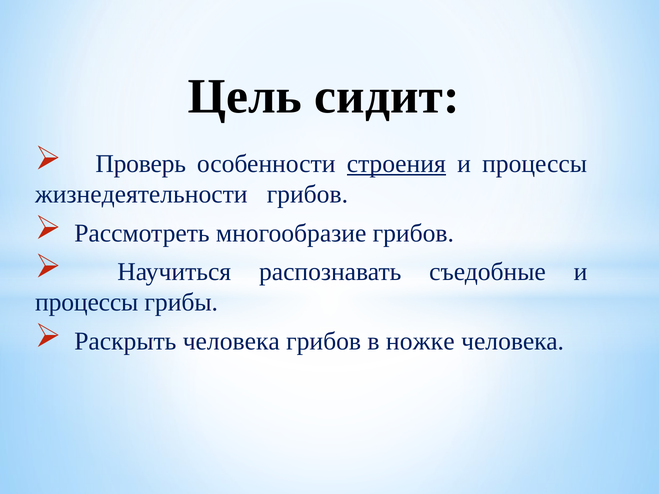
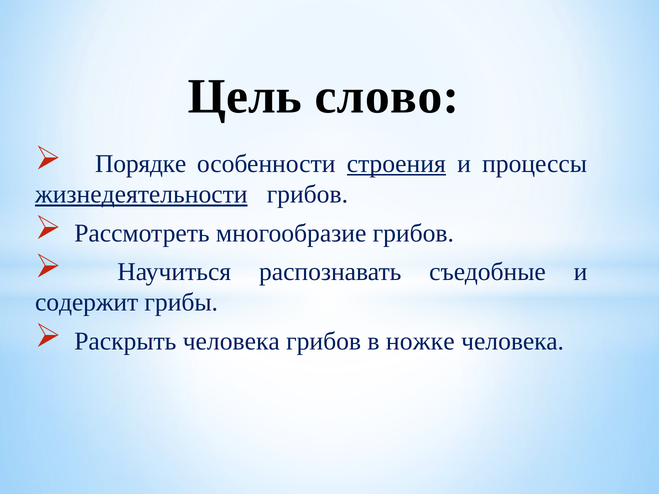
сидит: сидит -> слово
Проверь: Проверь -> Порядке
жизнедеятельности underline: none -> present
процессы at (87, 303): процессы -> содержит
